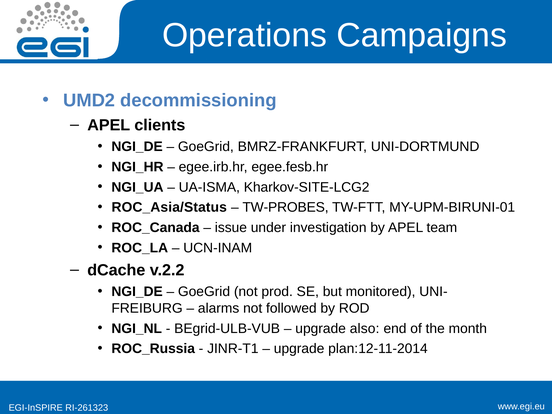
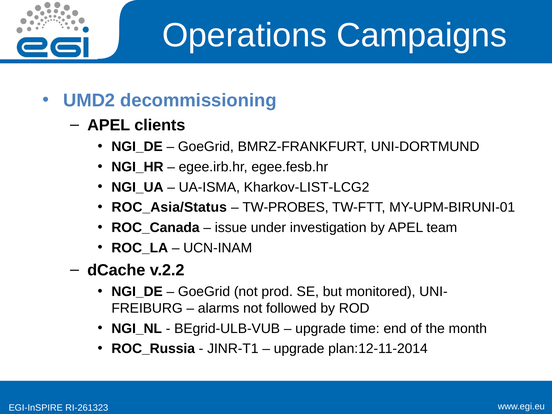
Kharkov-SITE-LCG2: Kharkov-SITE-LCG2 -> Kharkov-LIST-LCG2
also: also -> time
